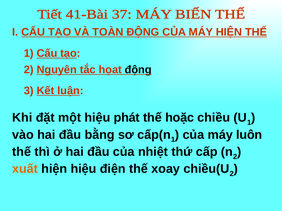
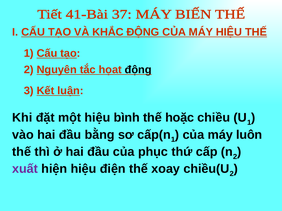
TOÀN: TOÀN -> KHẮC
MÁY HIỆN: HIỆN -> HIỆU
phát: phát -> bình
nhiệt: nhiệt -> phục
xuất colour: orange -> purple
